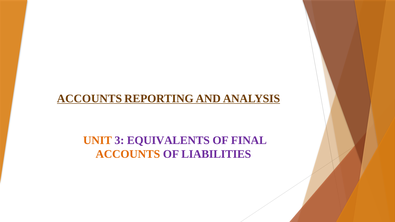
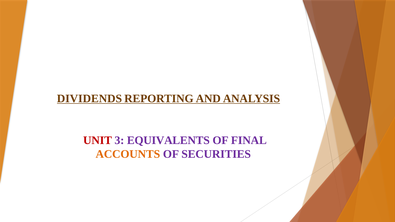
ACCOUNTS at (89, 99): ACCOUNTS -> DIVIDENDS
UNIT colour: orange -> red
LIABILITIES: LIABILITIES -> SECURITIES
